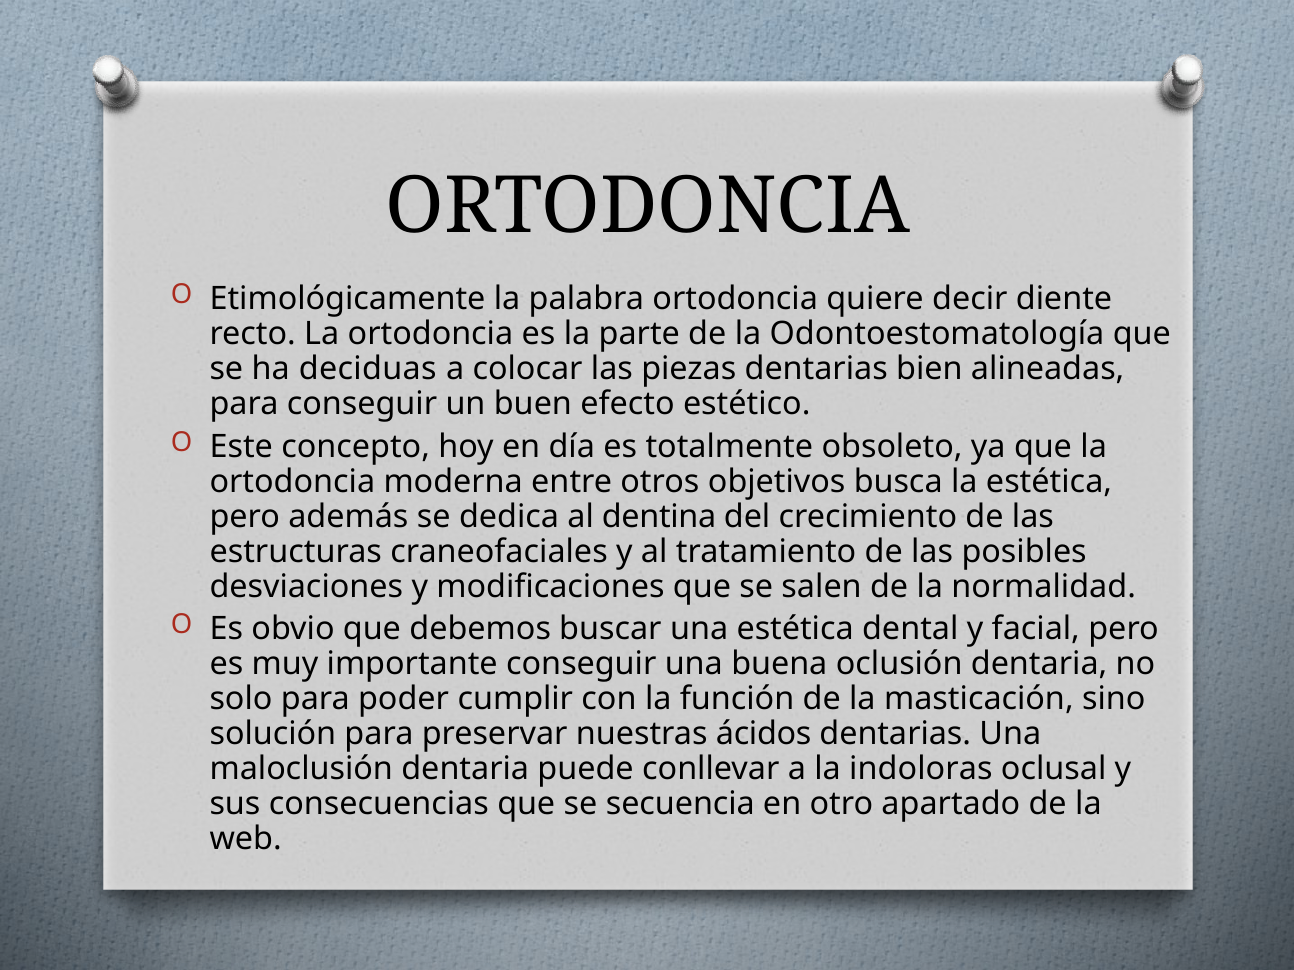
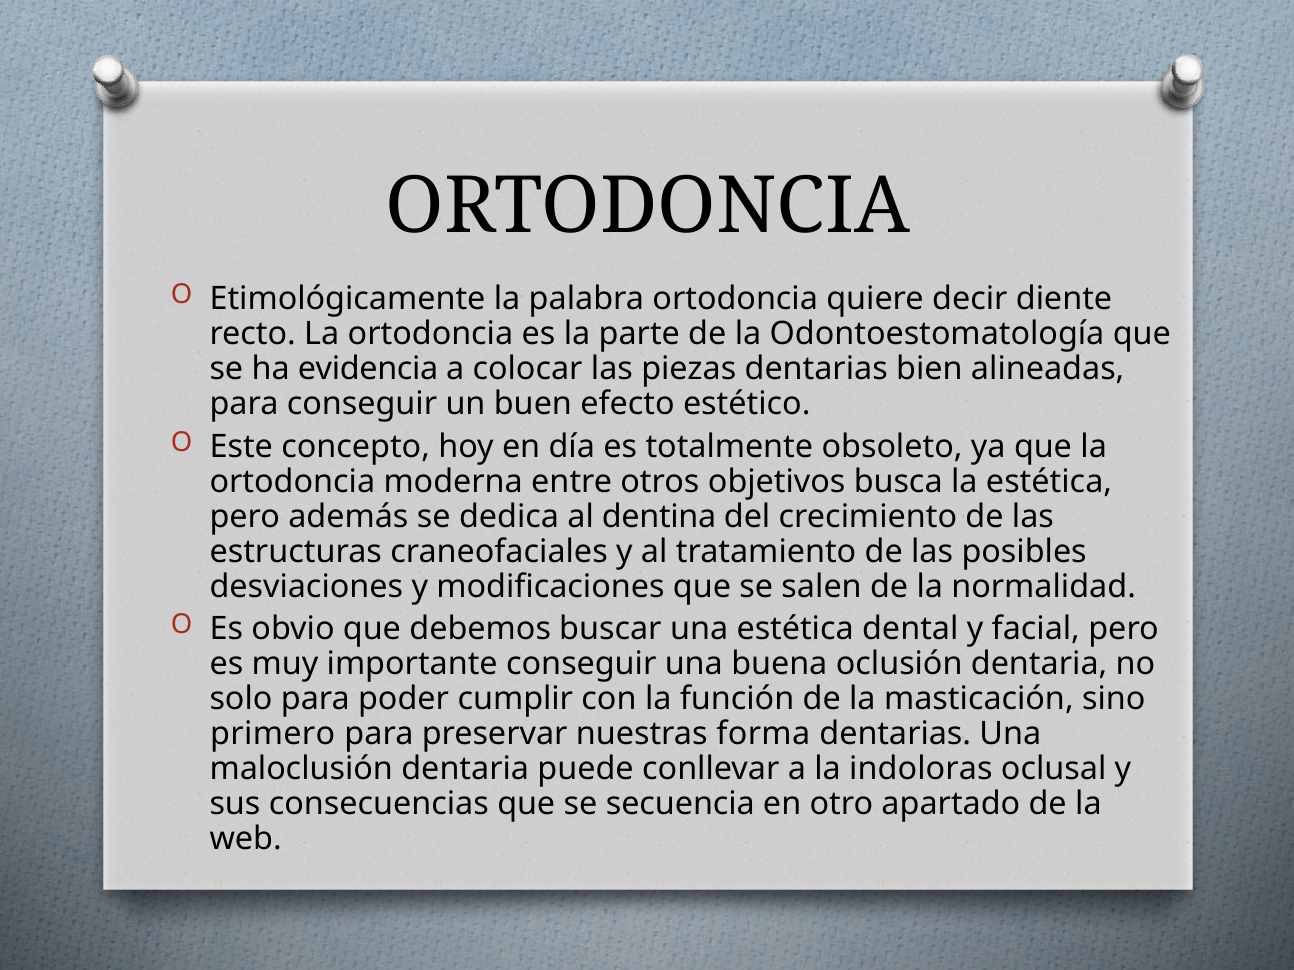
deciduas: deciduas -> evidencia
solución: solución -> primero
ácidos: ácidos -> forma
